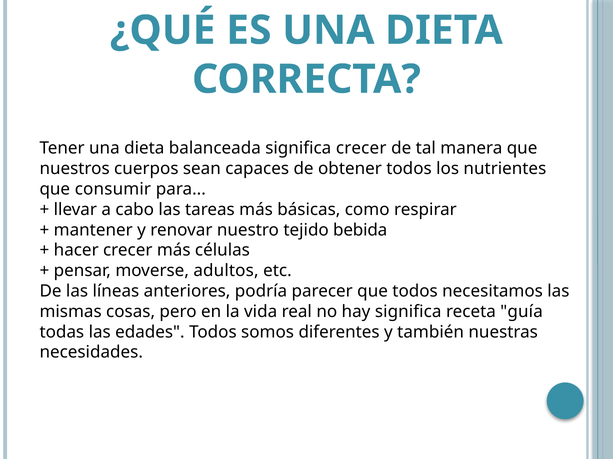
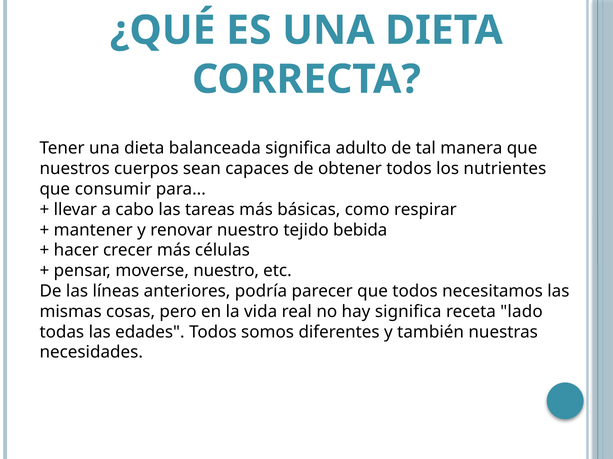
significa crecer: crecer -> adulto
moverse adultos: adultos -> nuestro
guía: guía -> lado
